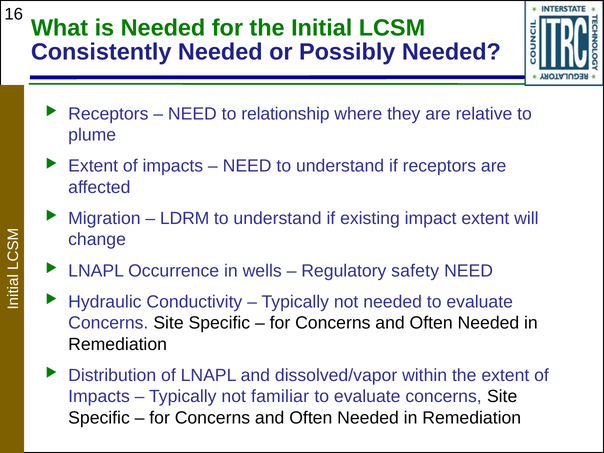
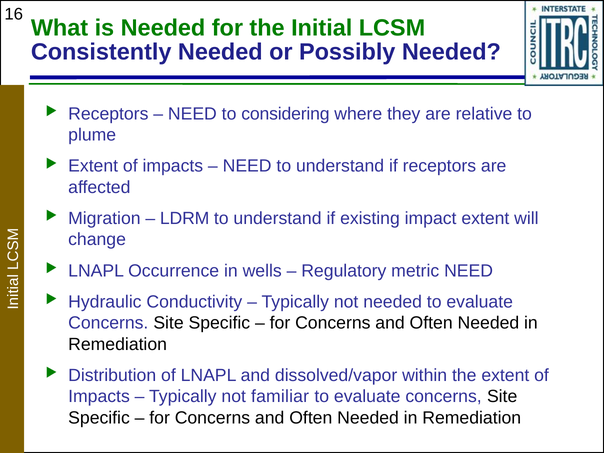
relationship: relationship -> considering
safety: safety -> metric
